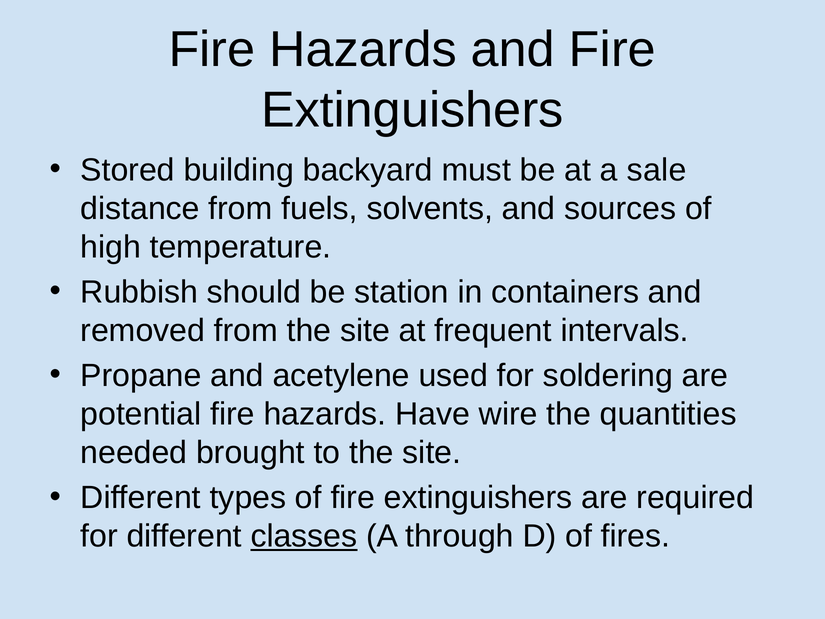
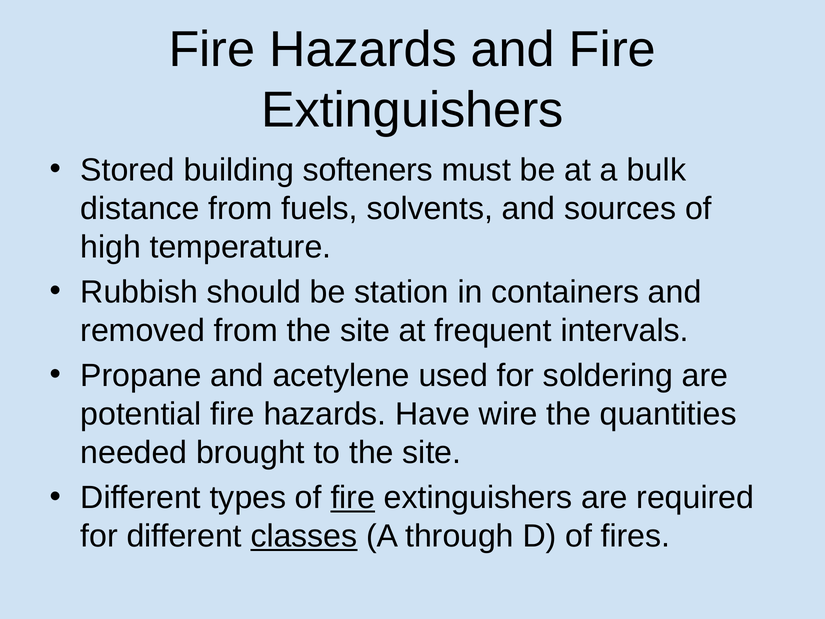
backyard: backyard -> softeners
sale: sale -> bulk
fire at (353, 497) underline: none -> present
